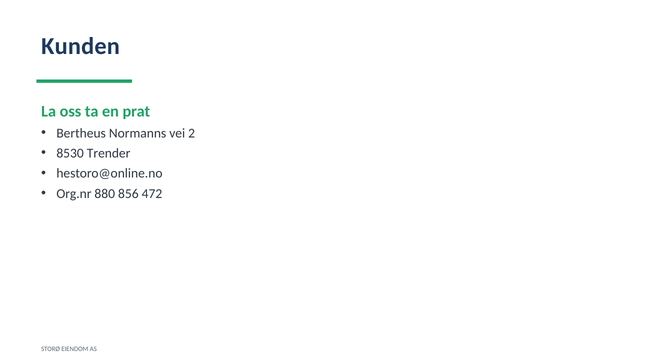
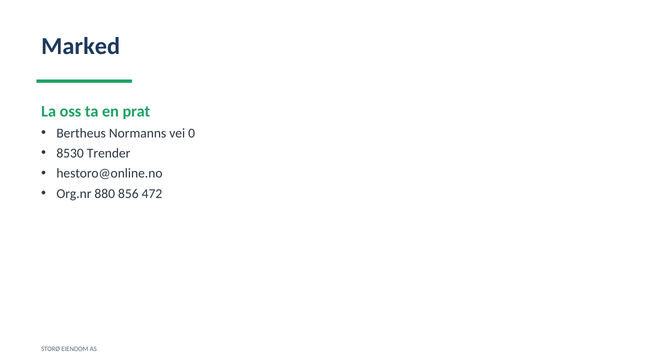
Kunden: Kunden -> Marked
2: 2 -> 0
